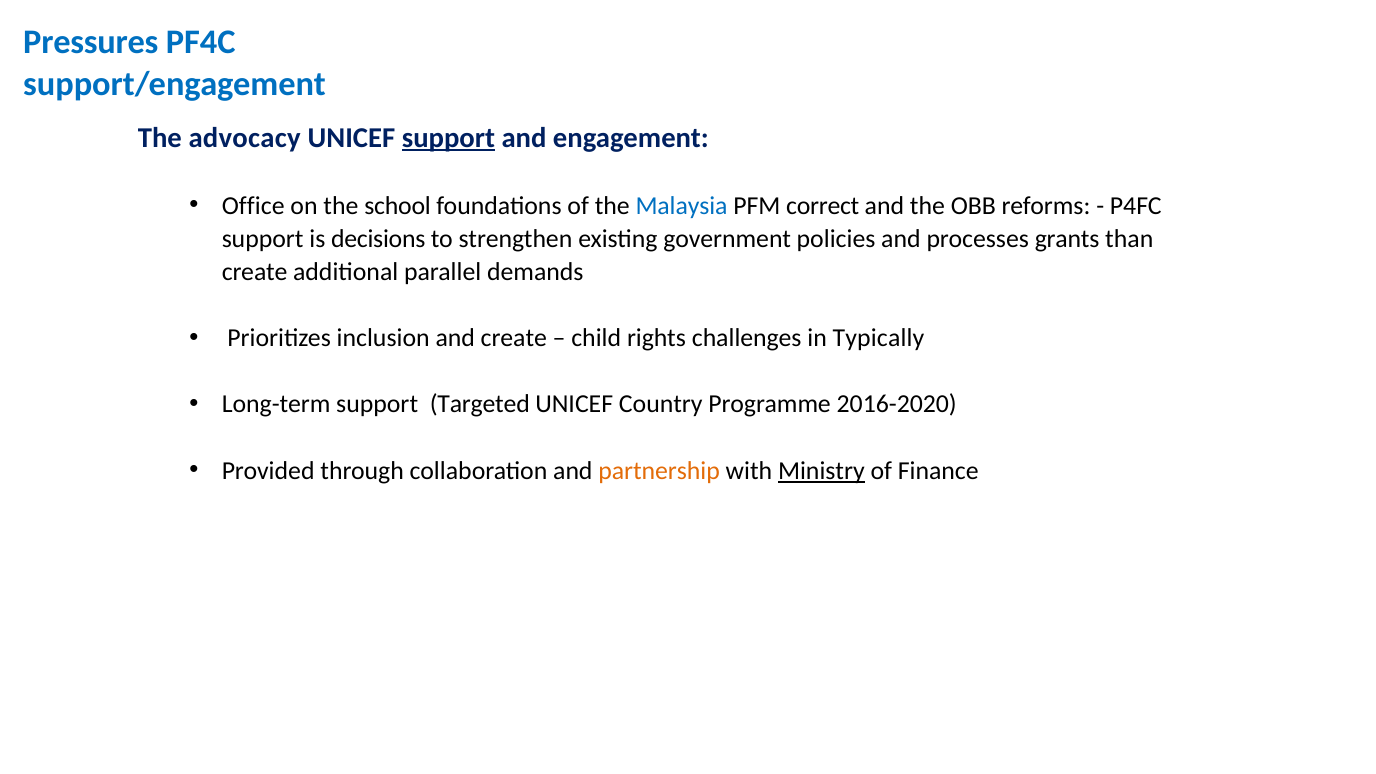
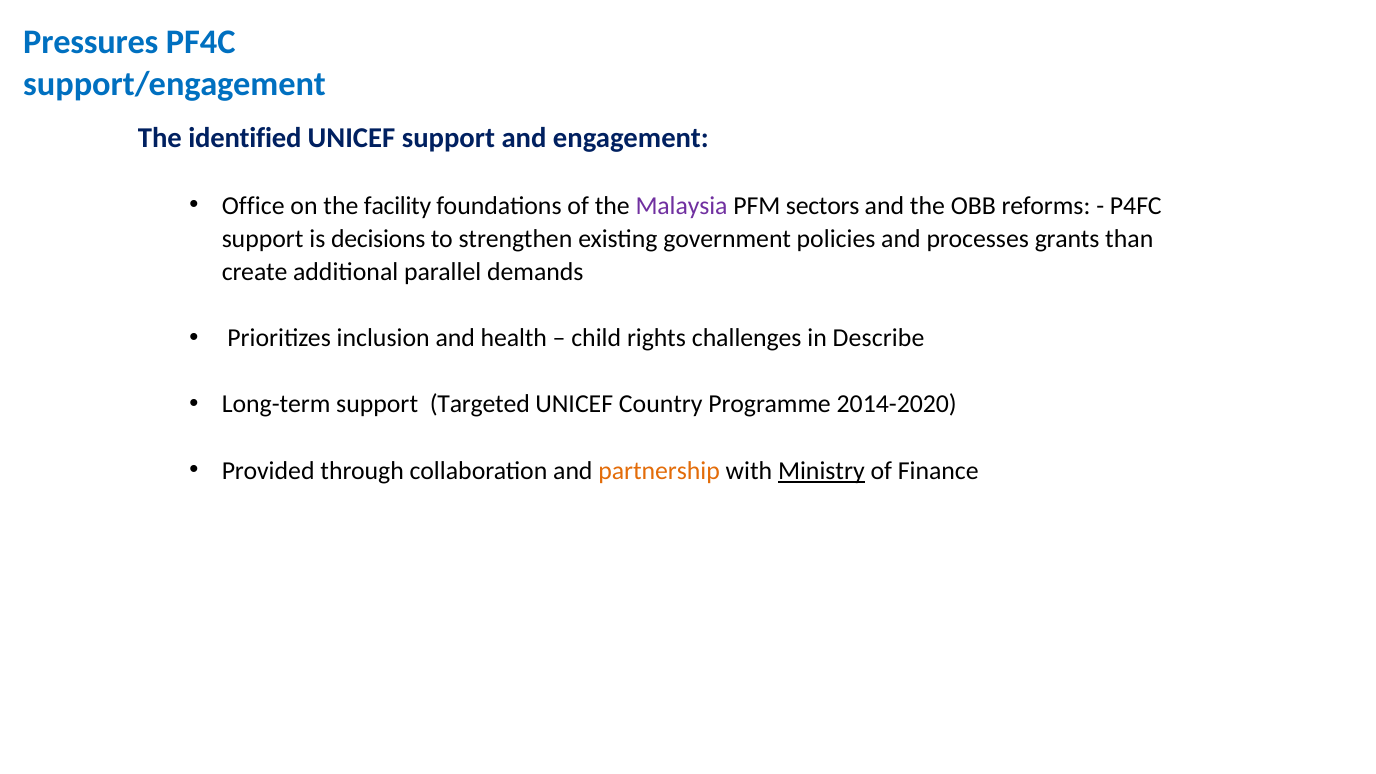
advocacy: advocacy -> identified
support at (448, 138) underline: present -> none
school: school -> facility
Malaysia colour: blue -> purple
correct: correct -> sectors
and create: create -> health
Typically: Typically -> Describe
2016-2020: 2016-2020 -> 2014-2020
